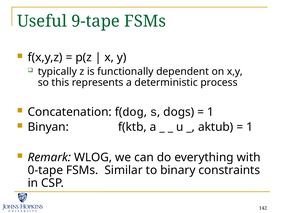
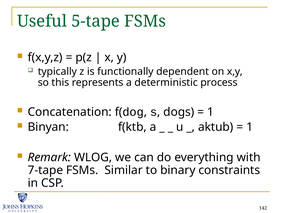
9-tape: 9-tape -> 5-tape
0-tape: 0-tape -> 7-tape
